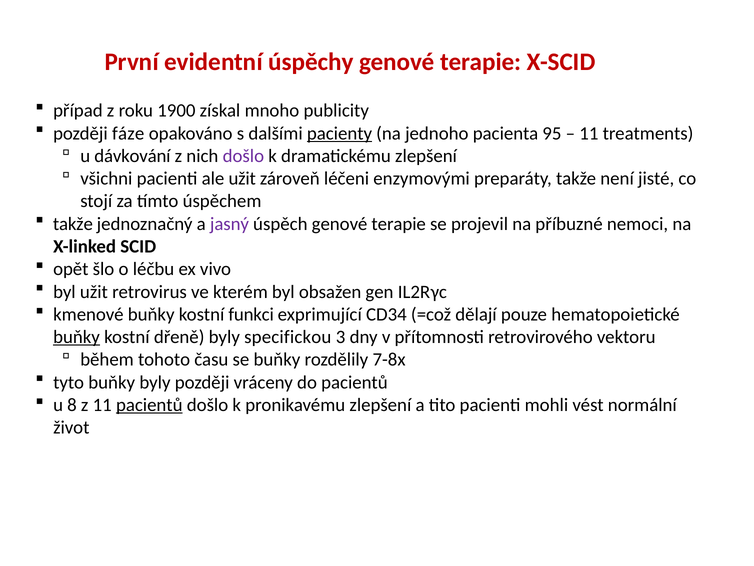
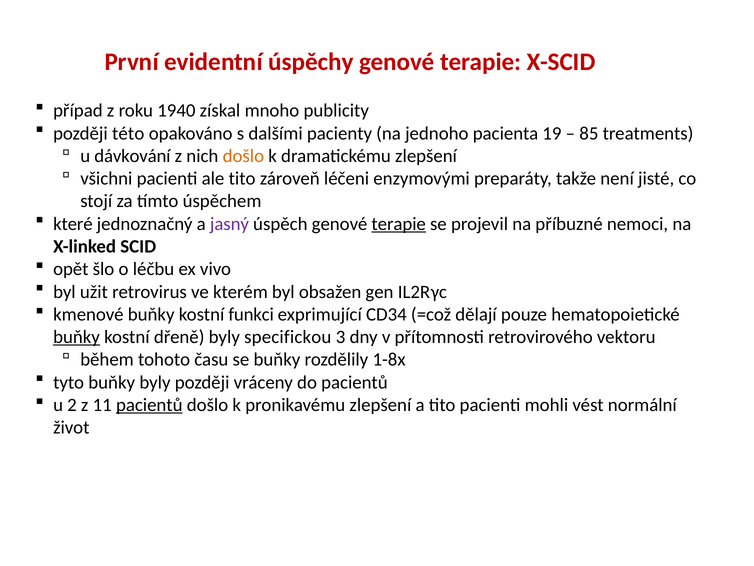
1900: 1900 -> 1940
fáze: fáze -> této
pacienty underline: present -> none
95: 95 -> 19
11 at (589, 133): 11 -> 85
došlo at (243, 156) colour: purple -> orange
ale užit: užit -> tito
takže at (73, 224): takže -> které
terapie at (399, 224) underline: none -> present
7-8x: 7-8x -> 1-8x
8: 8 -> 2
